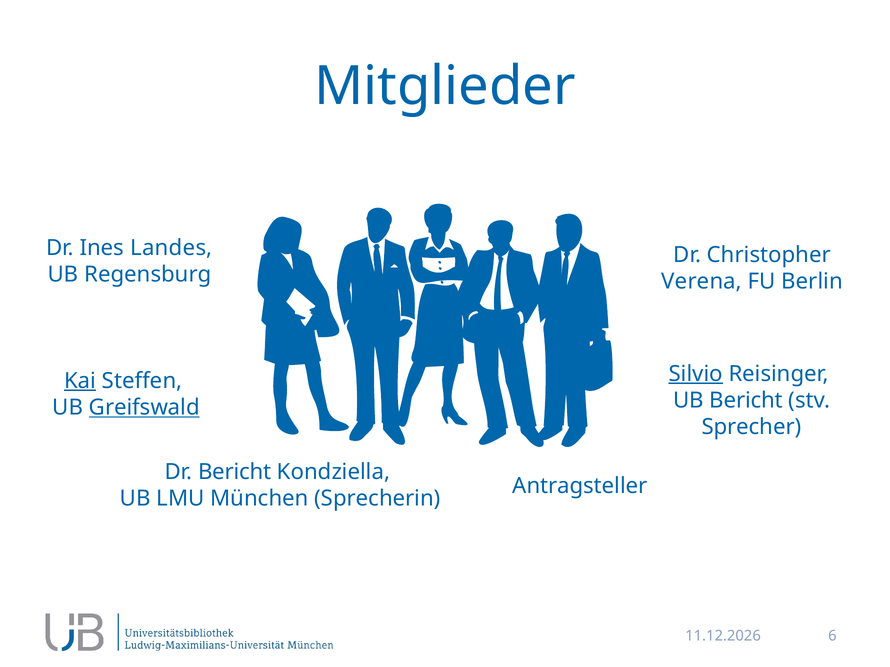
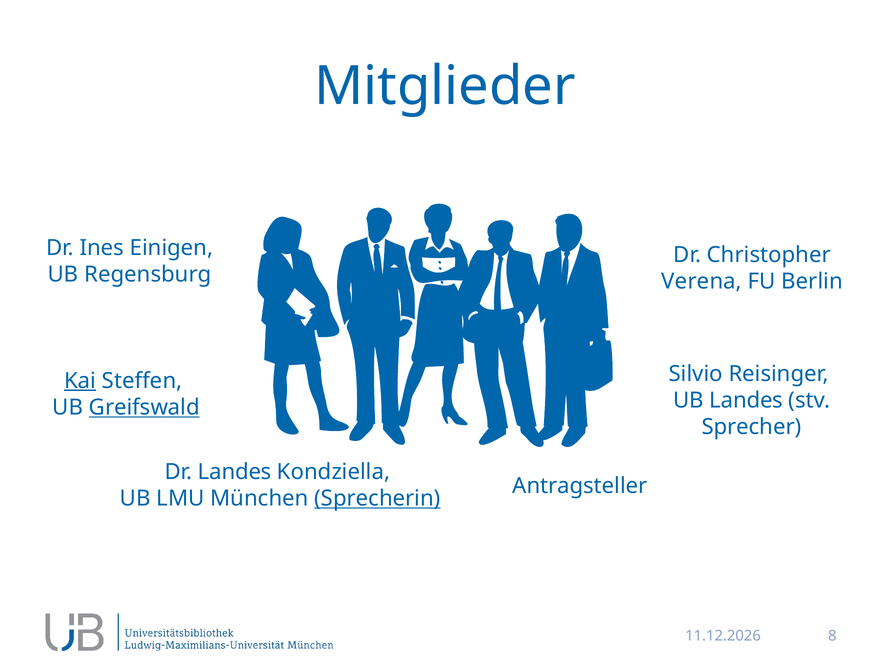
Landes: Landes -> Einigen
Silvio underline: present -> none
UB Bericht: Bericht -> Landes
Dr Bericht: Bericht -> Landes
Sprecherin underline: none -> present
6: 6 -> 8
